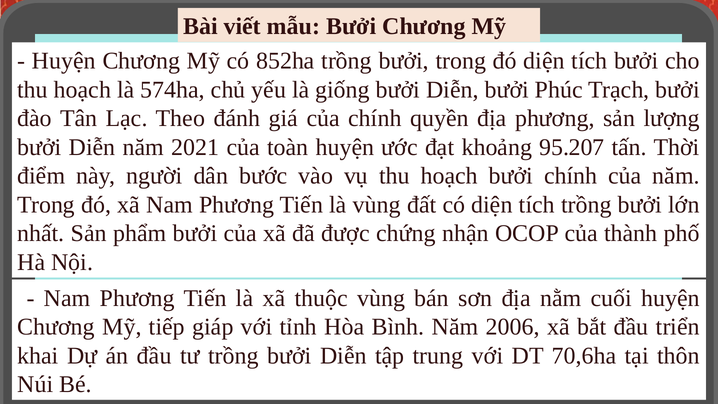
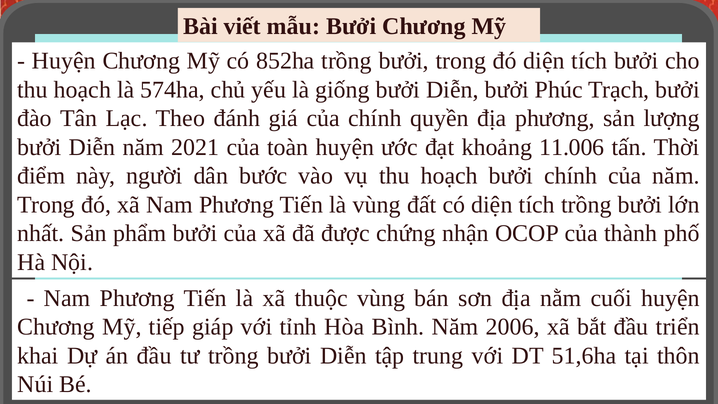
95.207: 95.207 -> 11.006
70,6ha: 70,6ha -> 51,6ha
